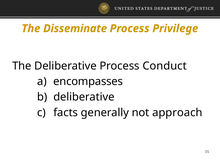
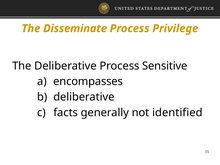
Conduct: Conduct -> Sensitive
approach: approach -> identified
